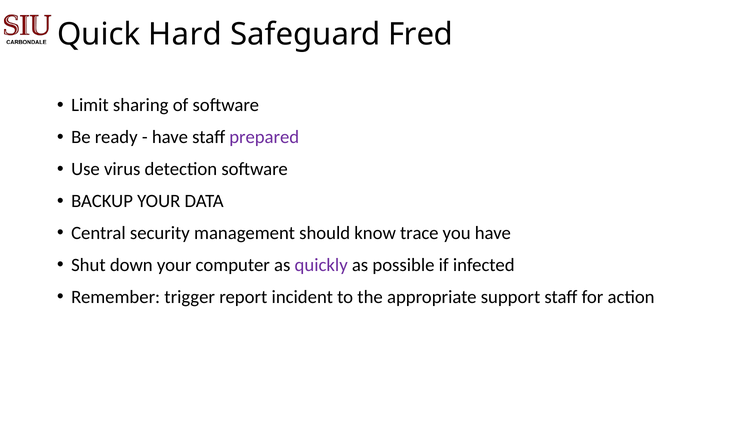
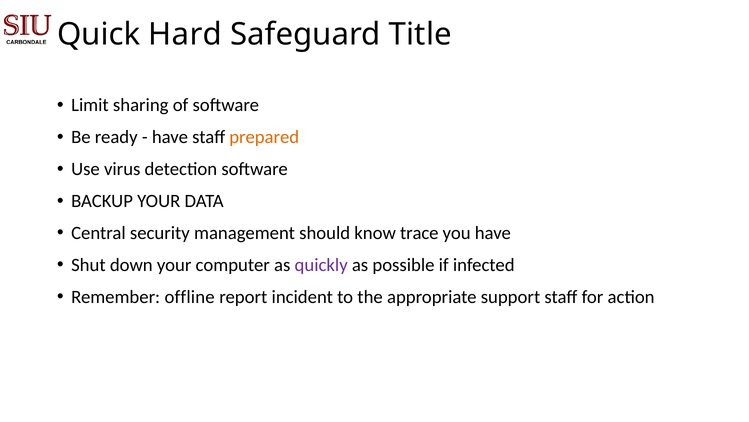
Fred: Fred -> Title
prepared colour: purple -> orange
trigger: trigger -> offline
